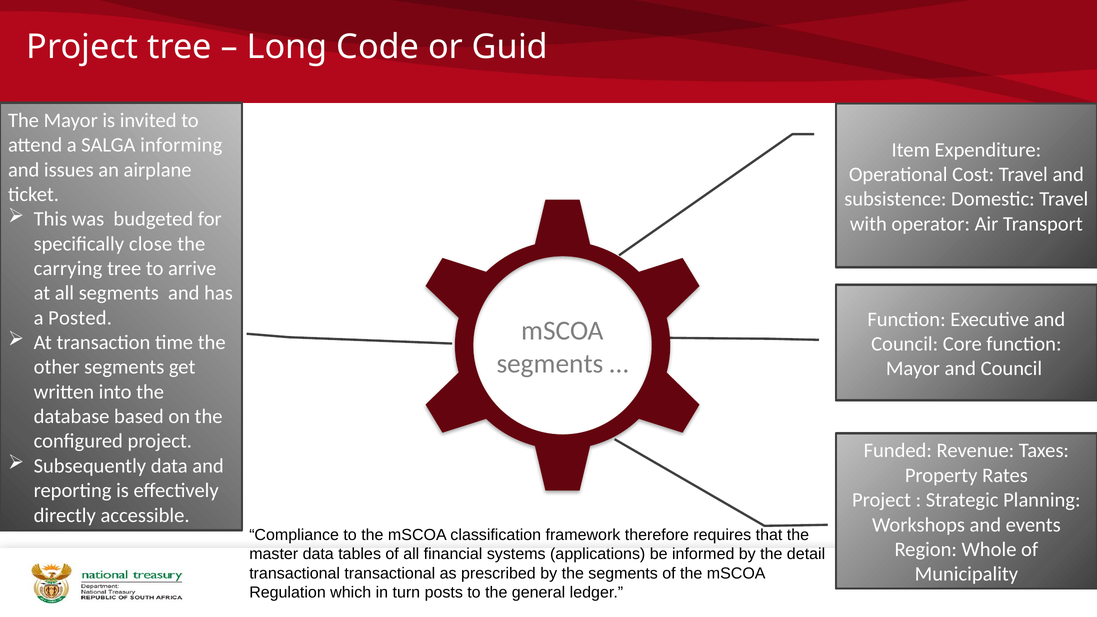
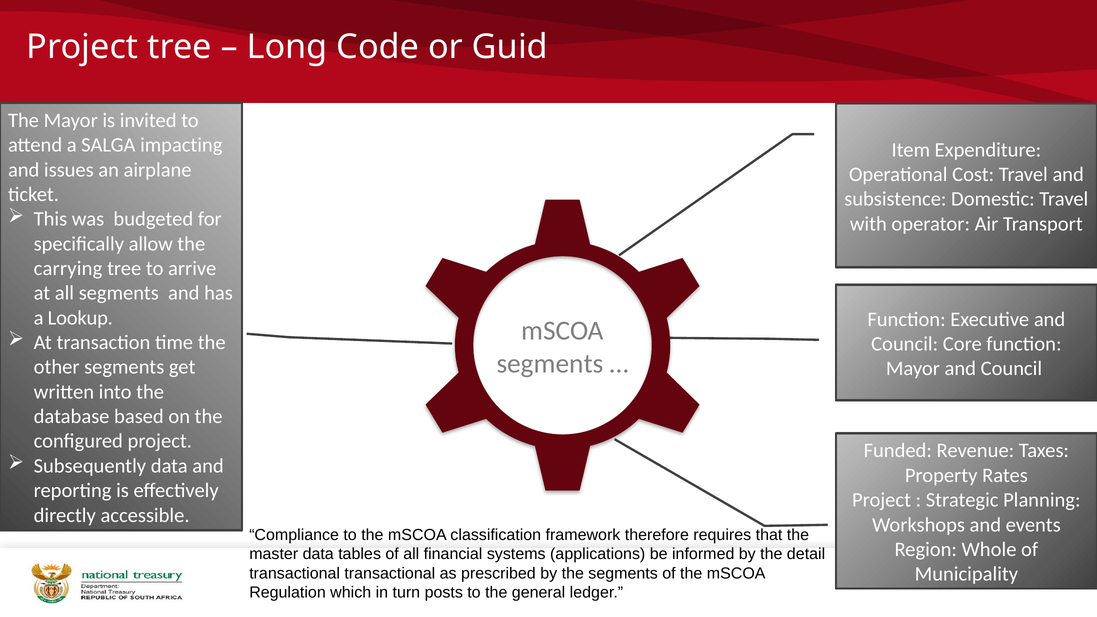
informing: informing -> impacting
close: close -> allow
Posted: Posted -> Lookup
